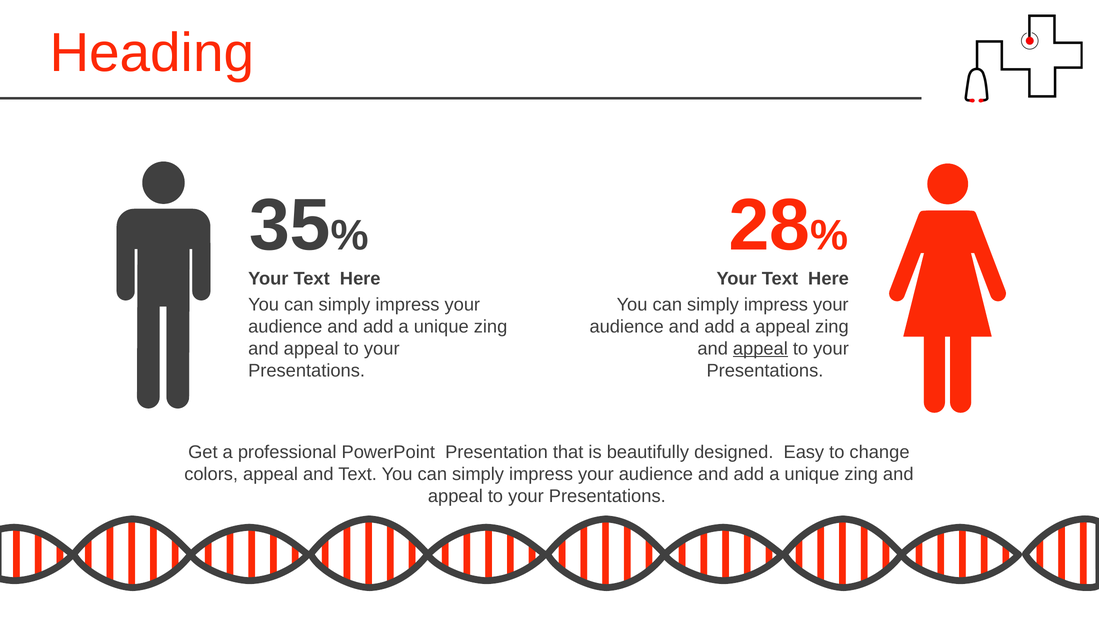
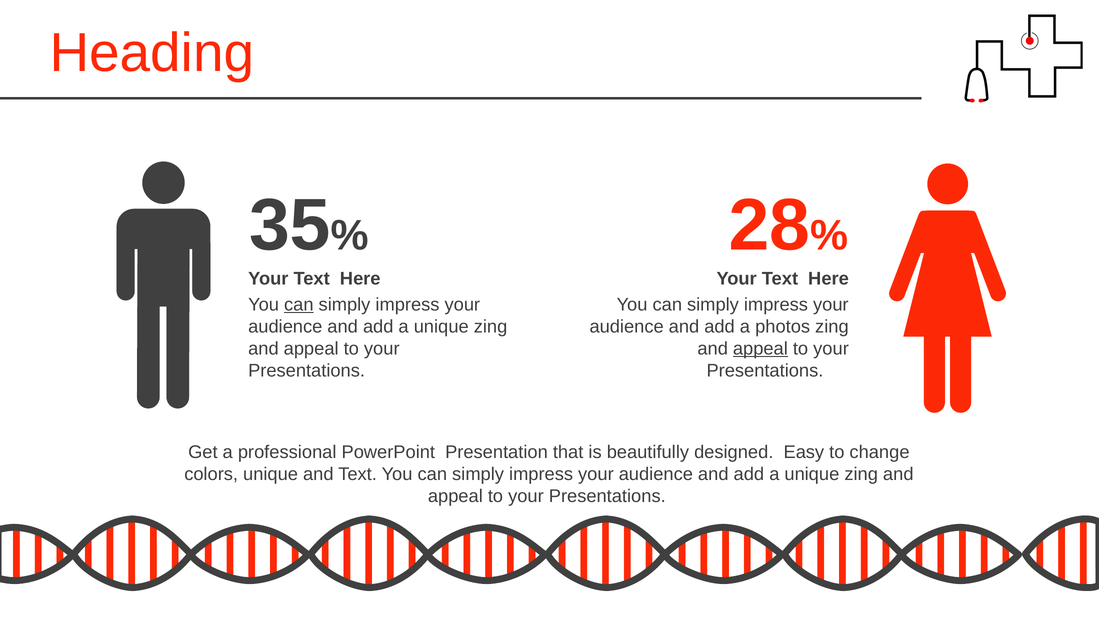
can at (299, 305) underline: none -> present
a appeal: appeal -> photos
colors appeal: appeal -> unique
